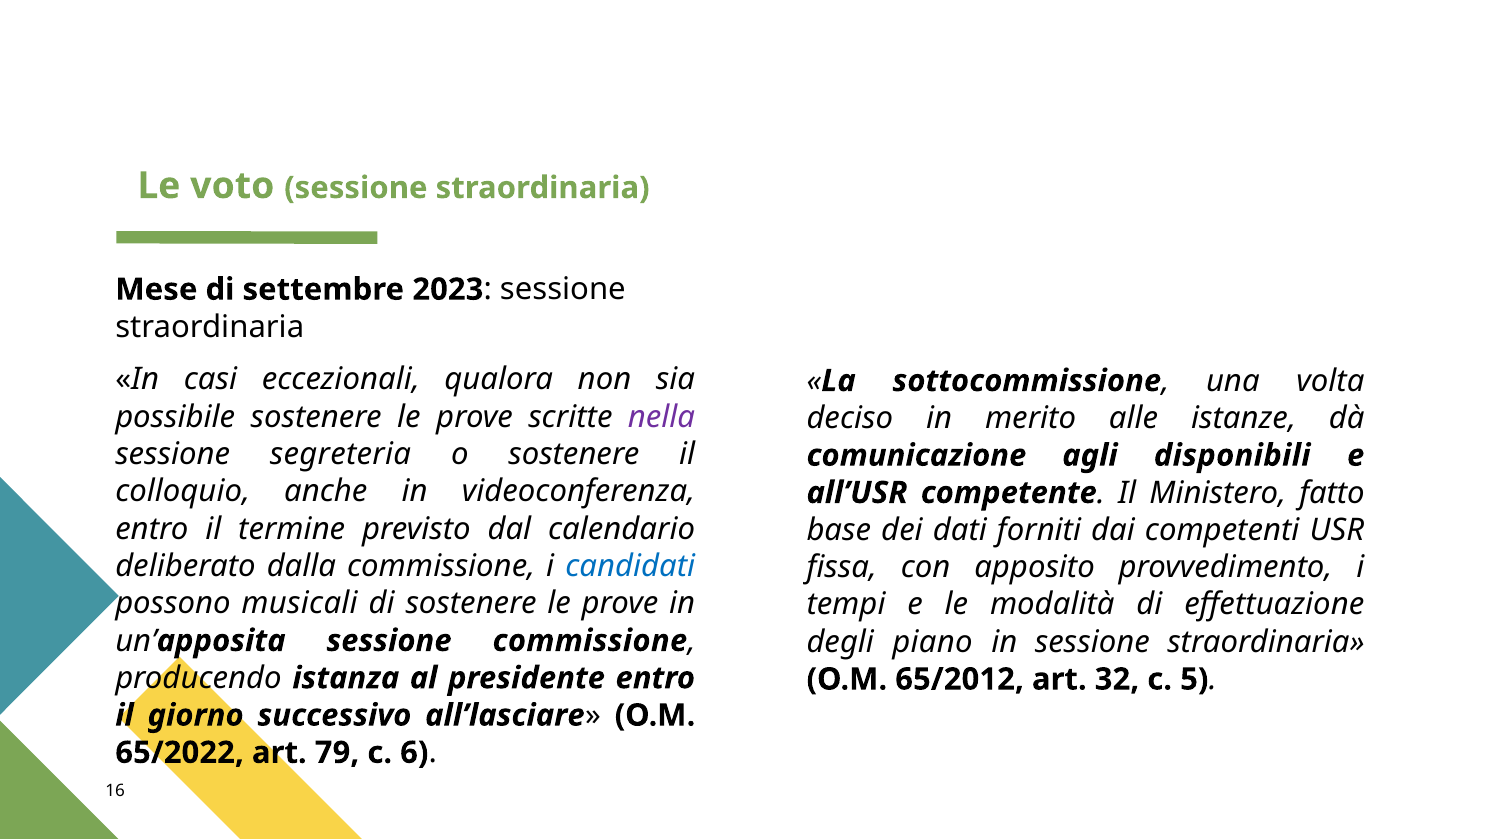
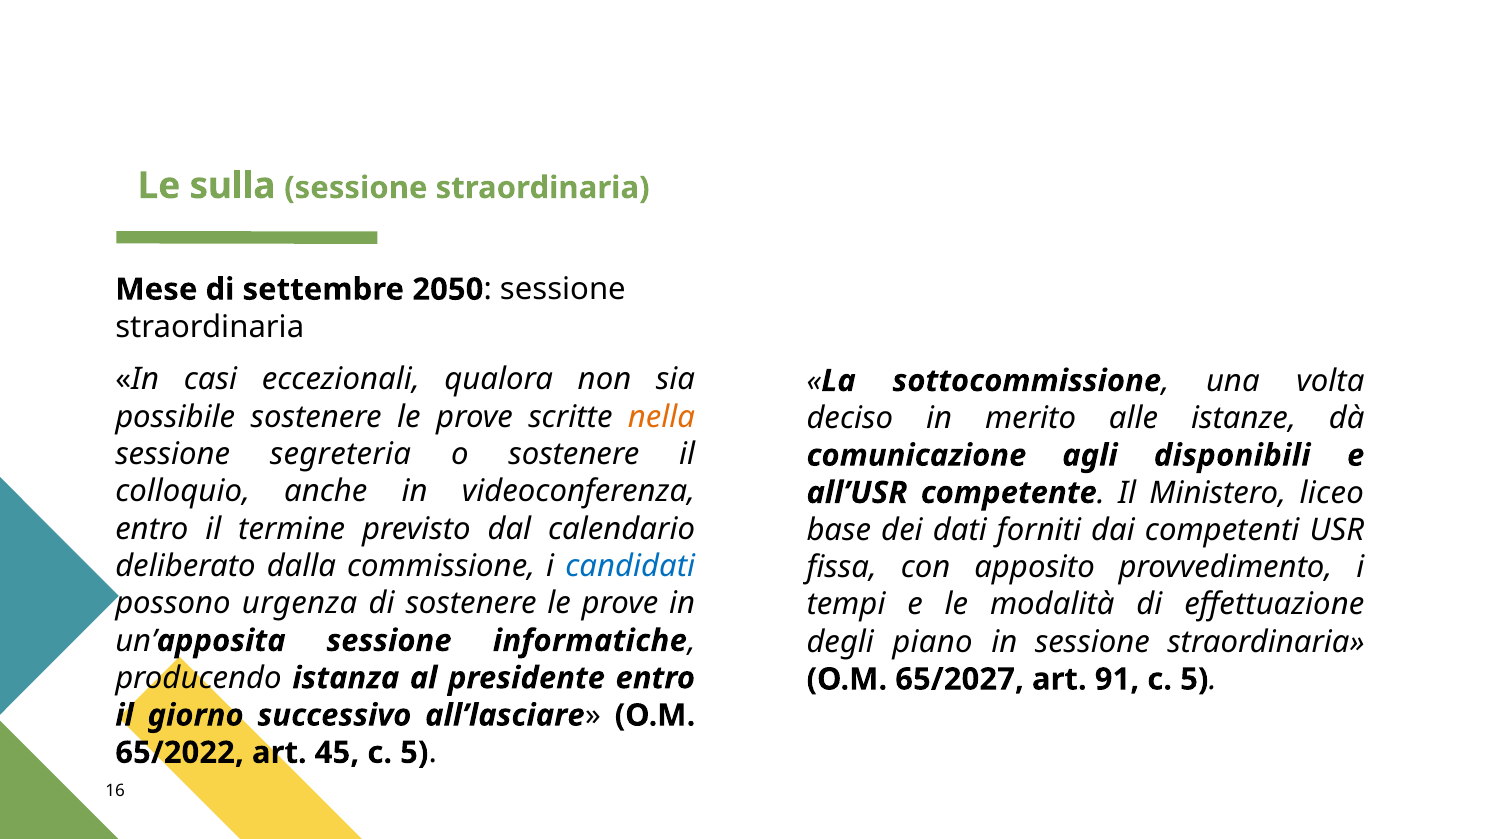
voto: voto -> sulla
2023: 2023 -> 2050
nella colour: purple -> orange
fatto: fatto -> liceo
musicali: musicali -> urgenza
sessione commissione: commissione -> informatiche
65/2012: 65/2012 -> 65/2027
32: 32 -> 91
79: 79 -> 45
6 at (414, 752): 6 -> 5
